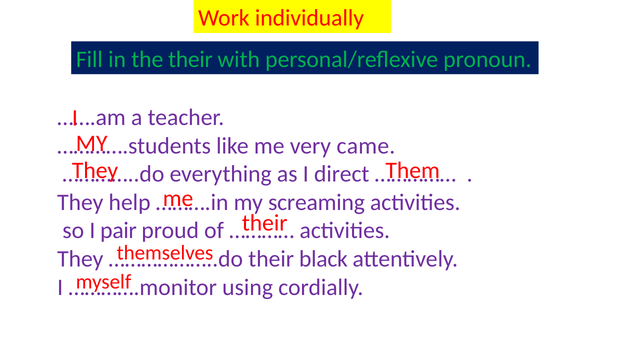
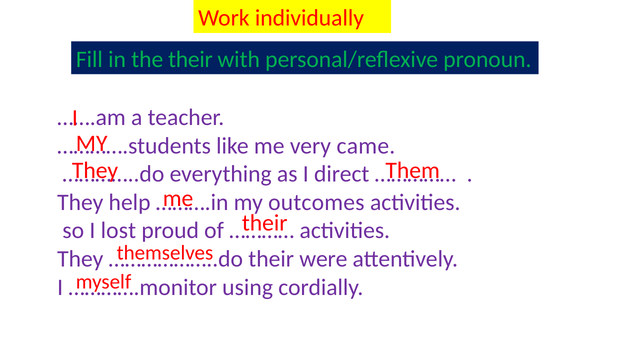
screaming: screaming -> outcomes
pair: pair -> lost
black: black -> were
